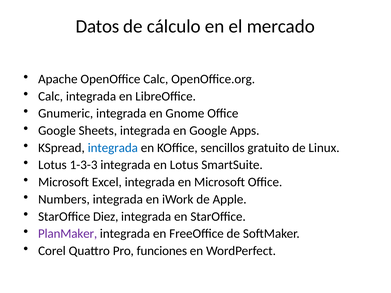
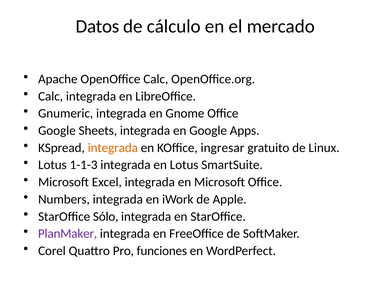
integrada at (113, 148) colour: blue -> orange
sencillos: sencillos -> ingresar
1-3-3: 1-3-3 -> 1-1-3
Diez: Diez -> Sólo
